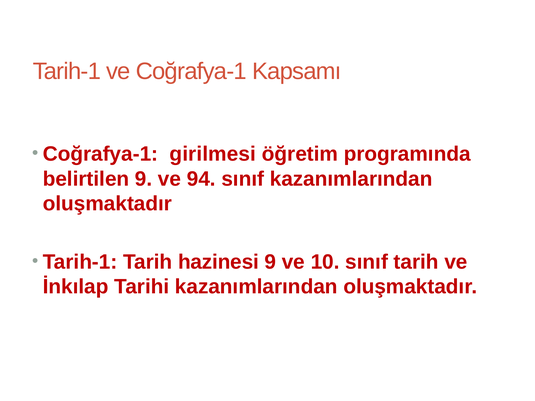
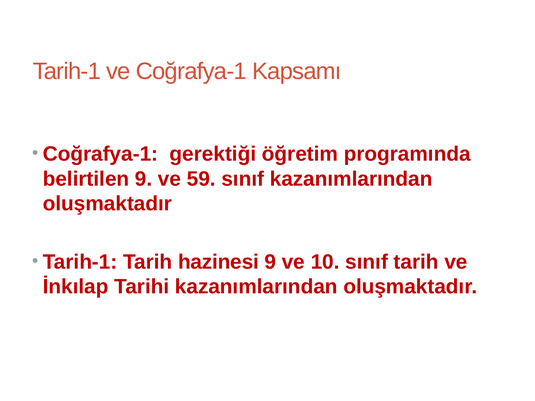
girilmesi: girilmesi -> gerektiği
94: 94 -> 59
